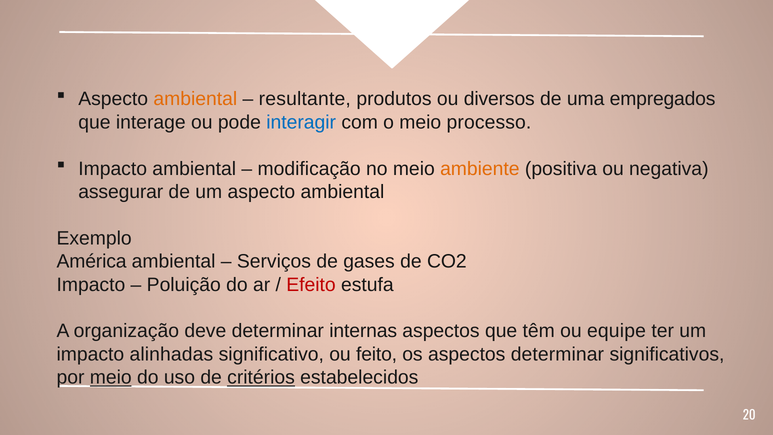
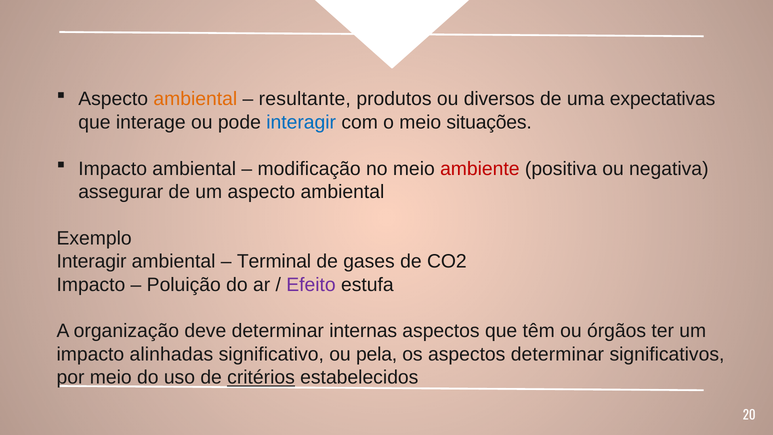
empregados: empregados -> expectativas
processo: processo -> situações
ambiente colour: orange -> red
América at (92, 261): América -> Interagir
Serviços: Serviços -> Terminal
Efeito colour: red -> purple
equipe: equipe -> órgãos
feito: feito -> pela
meio at (111, 377) underline: present -> none
